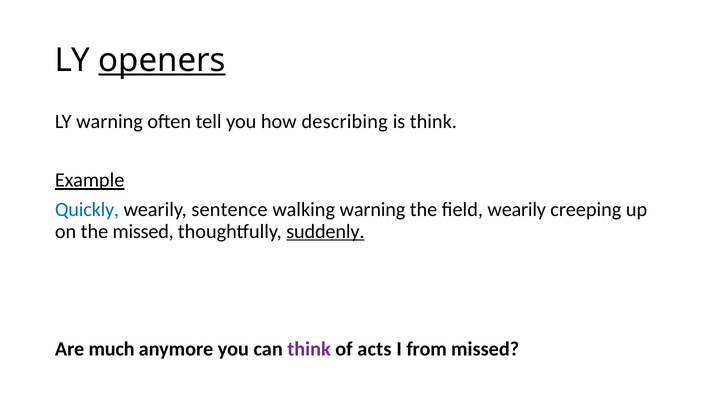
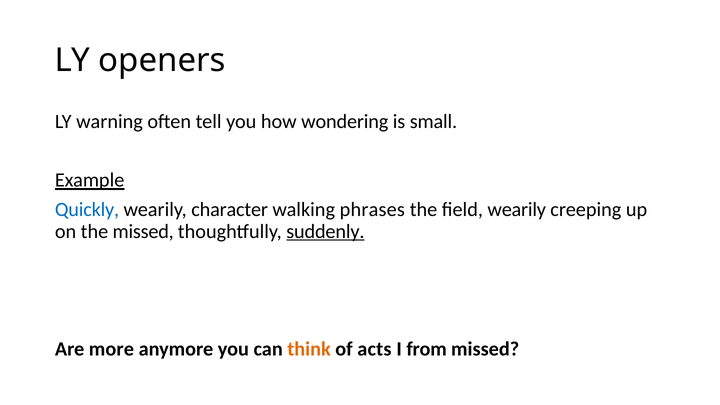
openers underline: present -> none
describing: describing -> wondering
is think: think -> small
sentence: sentence -> character
walking warning: warning -> phrases
much: much -> more
think at (309, 349) colour: purple -> orange
